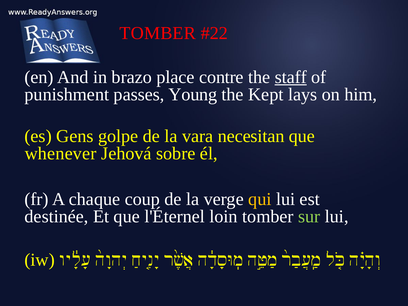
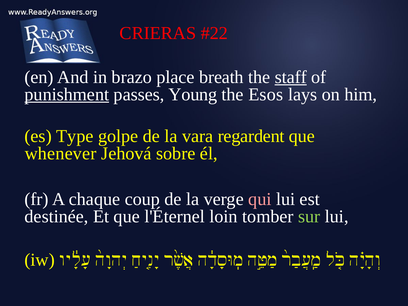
TOMBER at (158, 33): TOMBER -> CRIERAS
contre: contre -> breath
punishment underline: none -> present
Kept: Kept -> Esos
Gens: Gens -> Type
necesitan: necesitan -> regardent
qui colour: yellow -> pink
